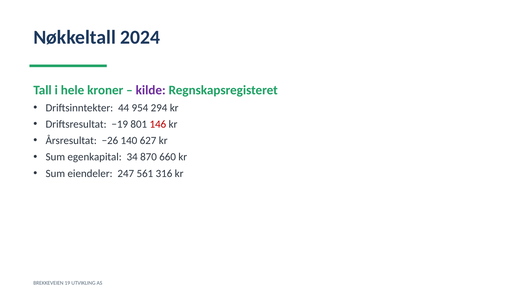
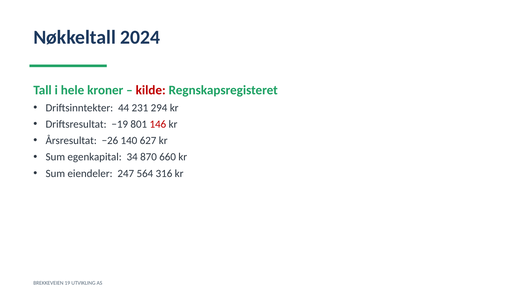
kilde colour: purple -> red
954: 954 -> 231
561: 561 -> 564
